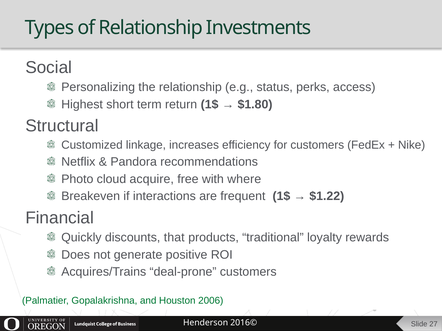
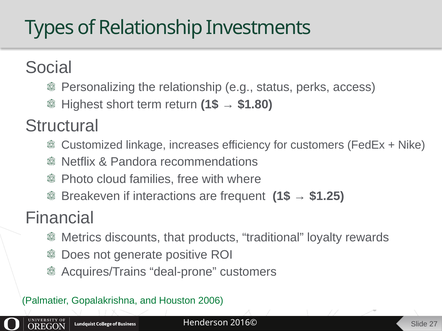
acquire: acquire -> families
$1.22: $1.22 -> $1.25
Quickly: Quickly -> Metrics
